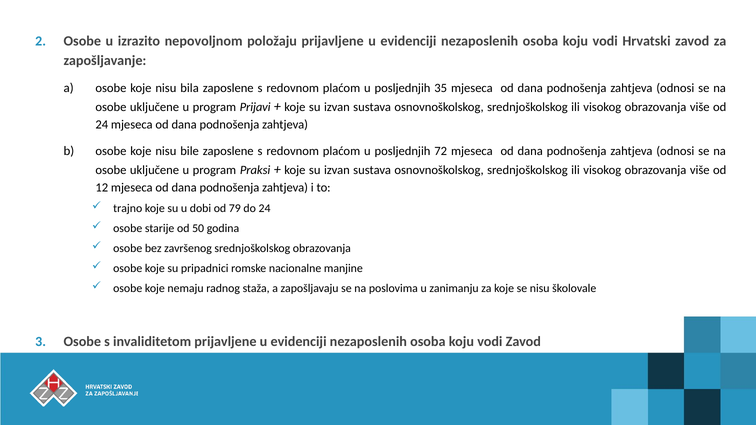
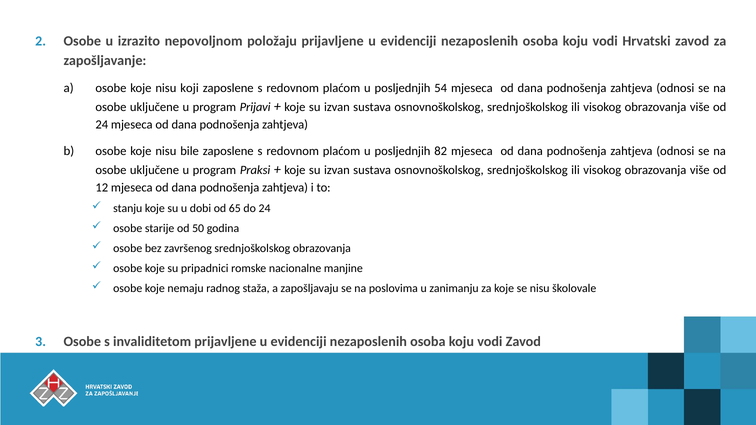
bila: bila -> koji
35: 35 -> 54
72: 72 -> 82
trajno: trajno -> stanju
79: 79 -> 65
